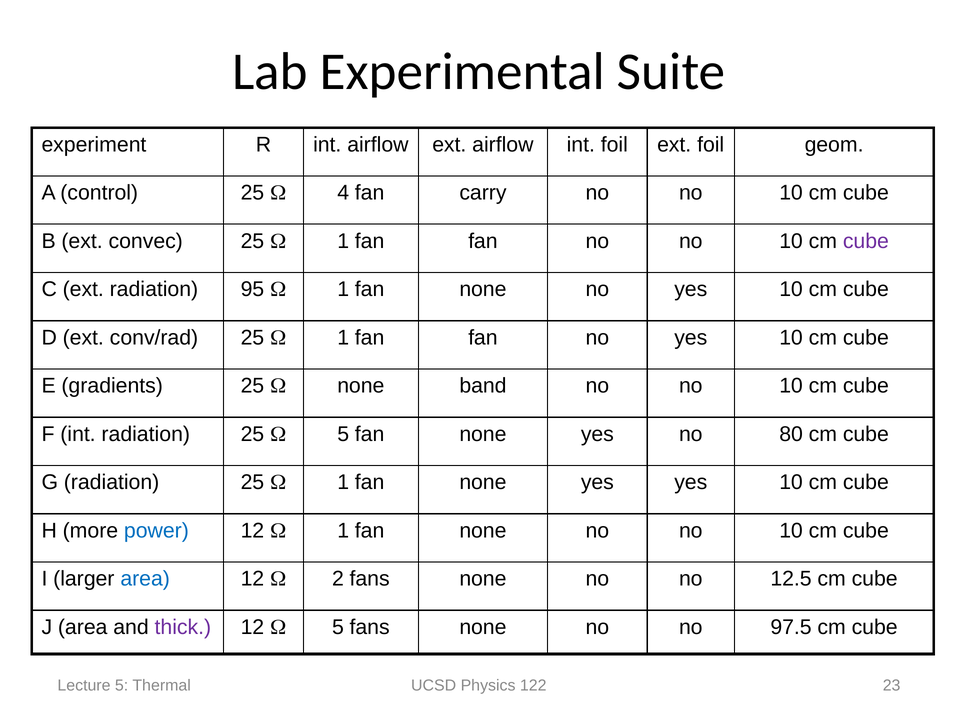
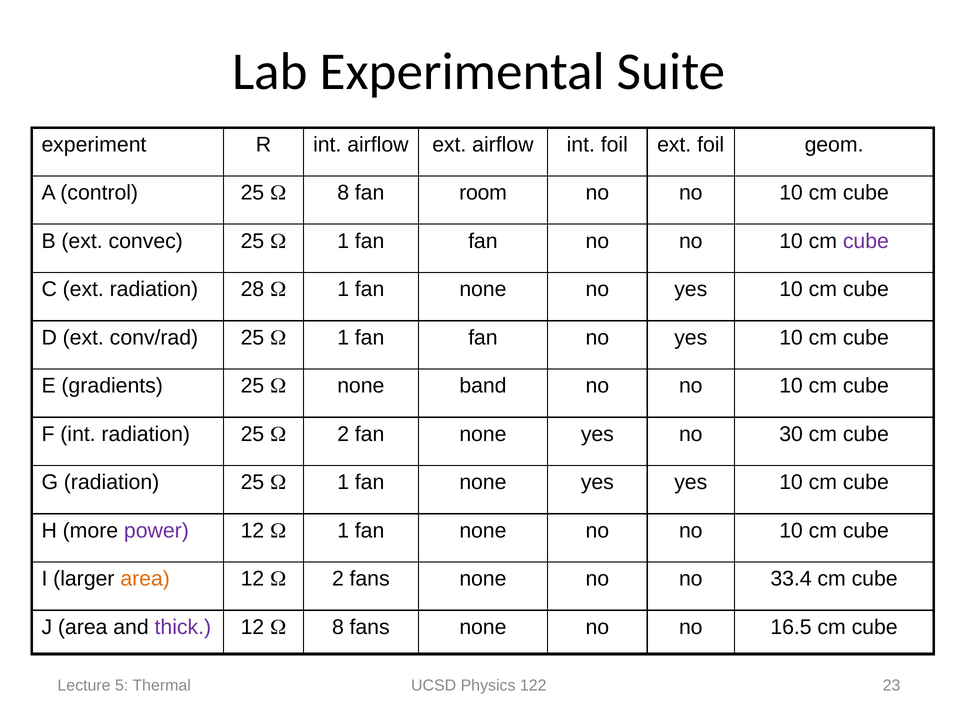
4 at (343, 193): 4 -> 8
carry: carry -> room
95: 95 -> 28
5 at (343, 434): 5 -> 2
80: 80 -> 30
power colour: blue -> purple
area at (145, 579) colour: blue -> orange
12.5: 12.5 -> 33.4
5 at (338, 628): 5 -> 8
97.5: 97.5 -> 16.5
